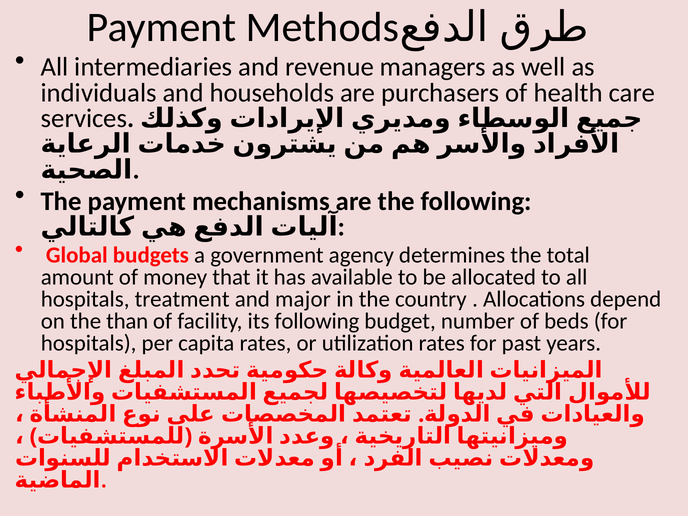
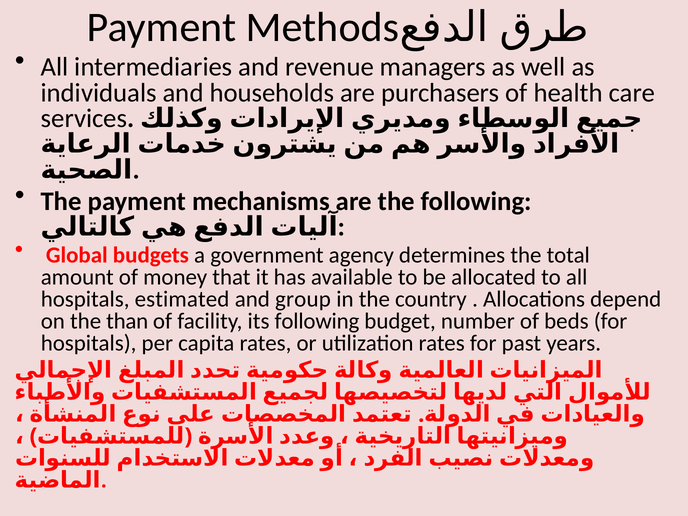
treatment: treatment -> estimated
major: major -> group
